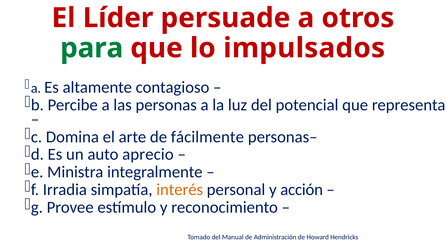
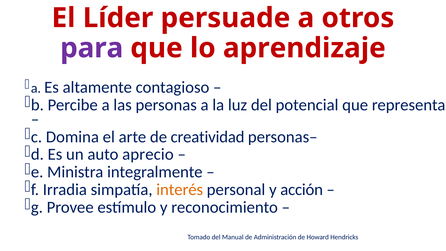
para colour: green -> purple
impulsados: impulsados -> aprendizaje
fácilmente: fácilmente -> creatividad
